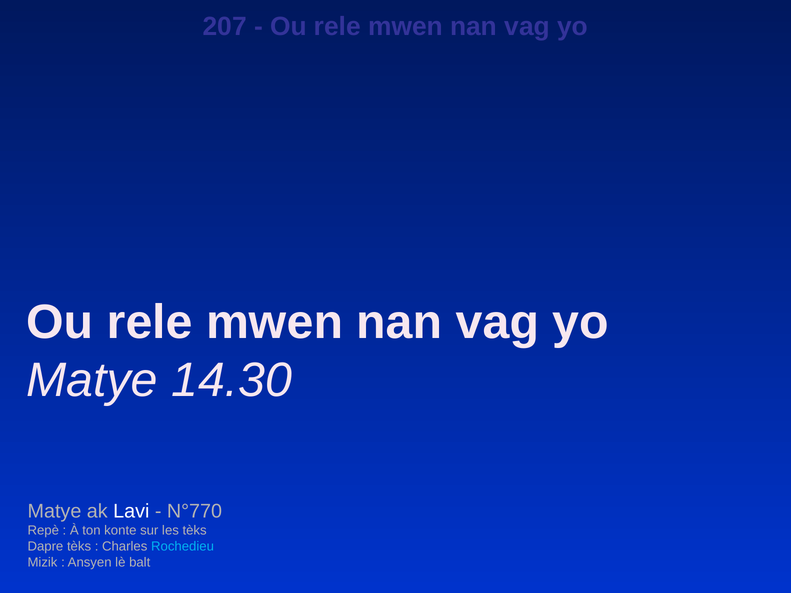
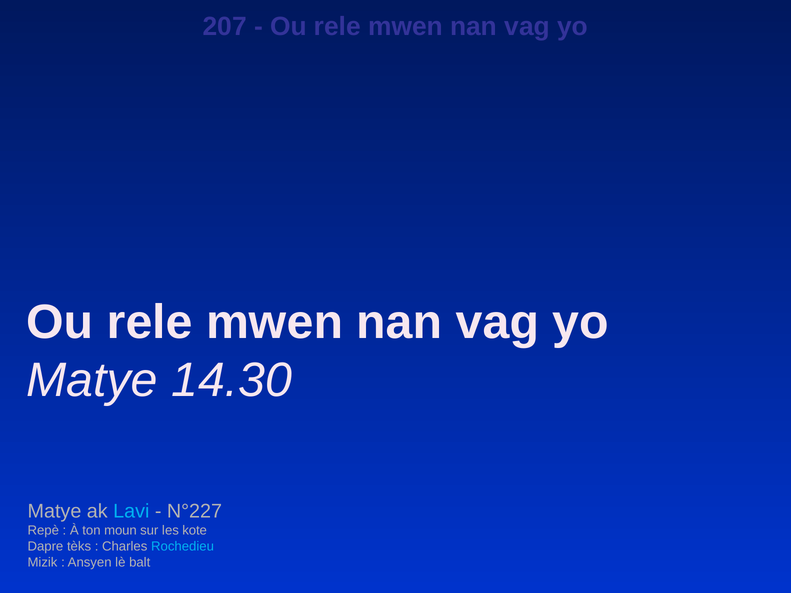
Lavi colour: white -> light blue
N°770: N°770 -> N°227
konte: konte -> moun
les tèks: tèks -> kote
